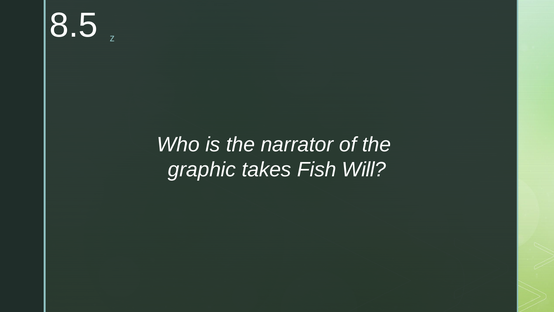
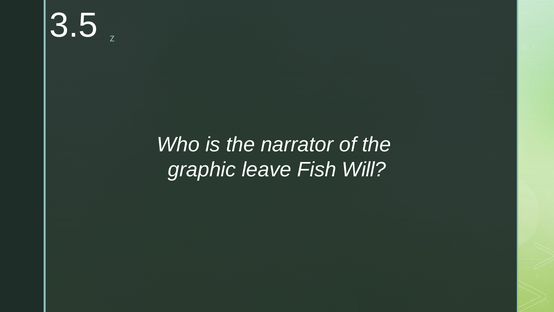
8.5: 8.5 -> 3.5
takes: takes -> leave
